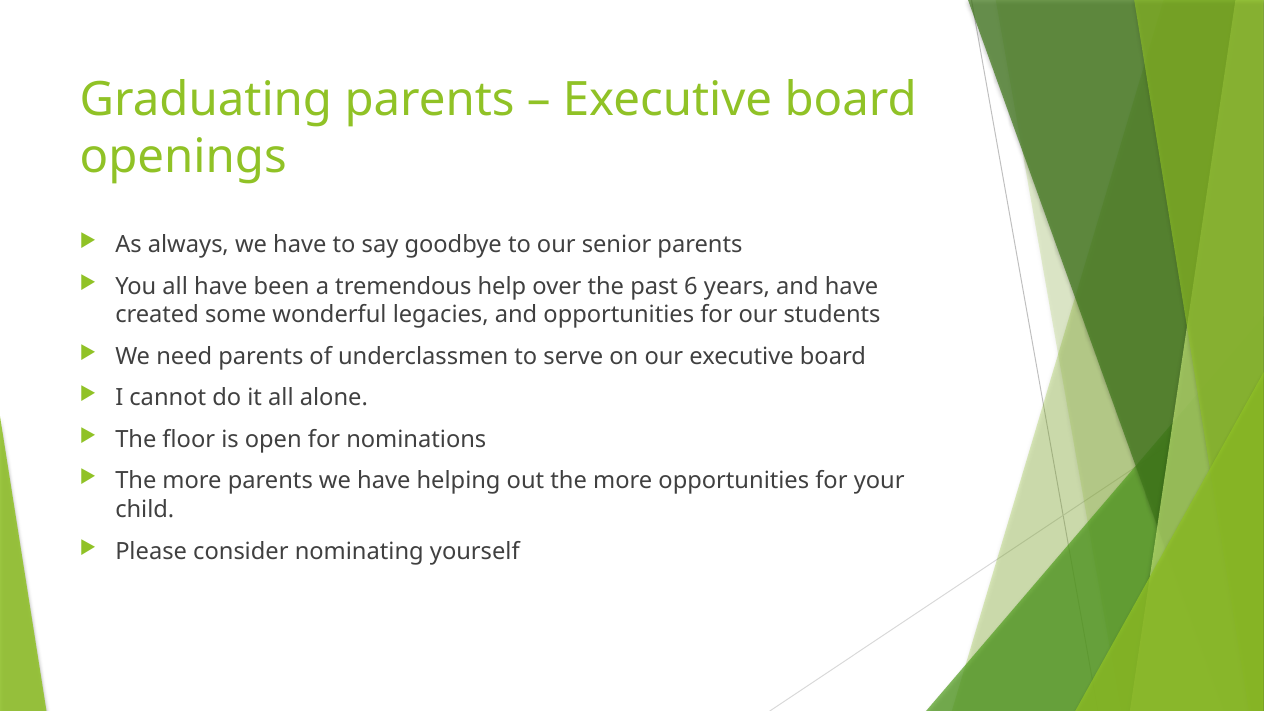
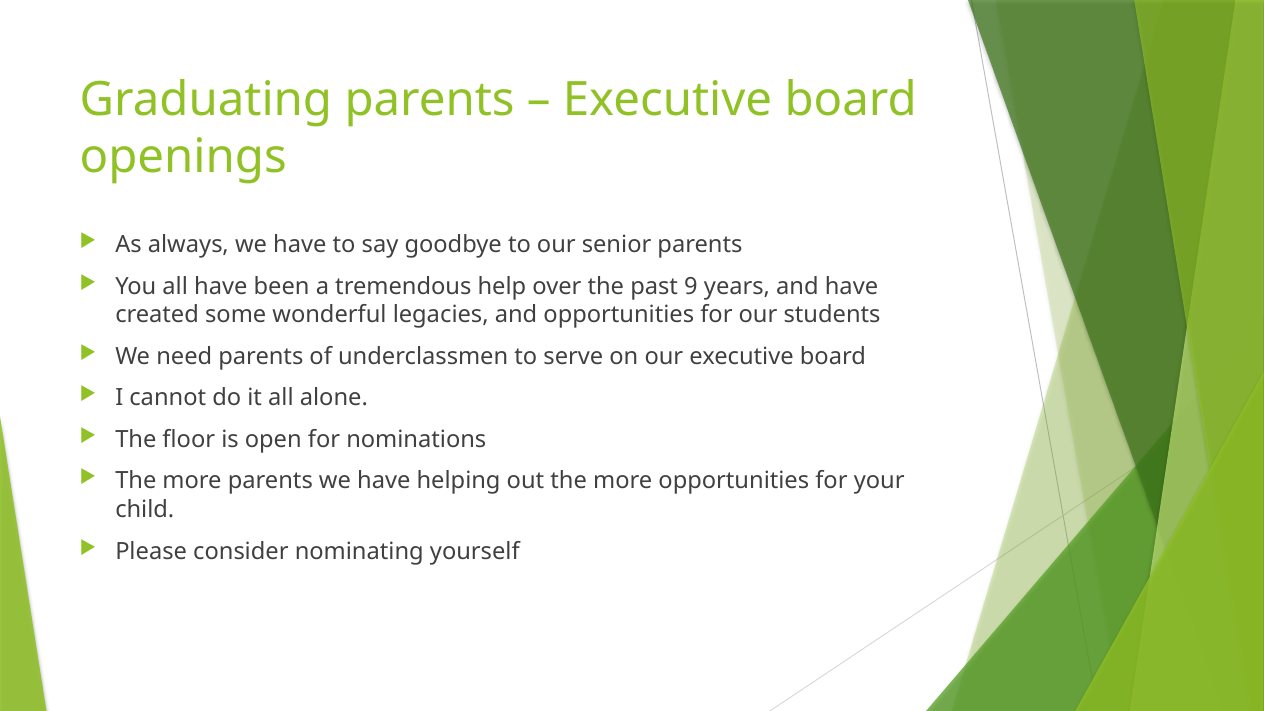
6: 6 -> 9
